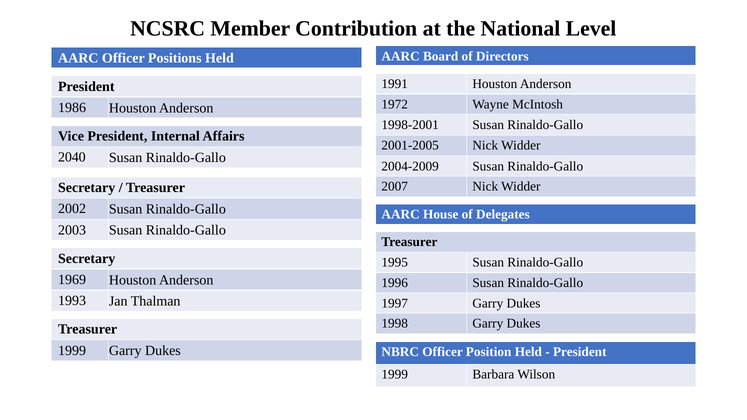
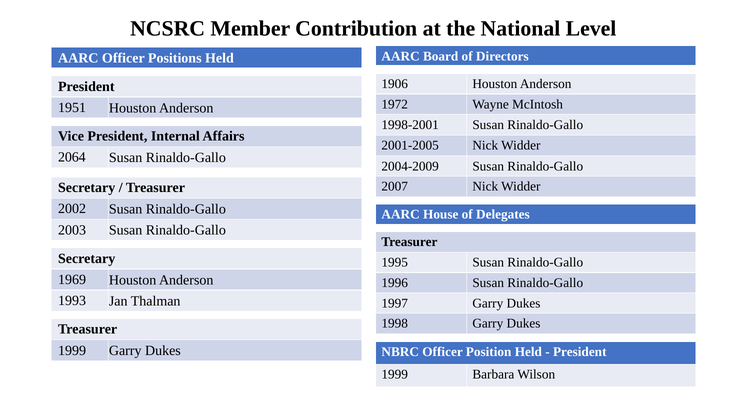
1991: 1991 -> 1906
1986: 1986 -> 1951
2040: 2040 -> 2064
